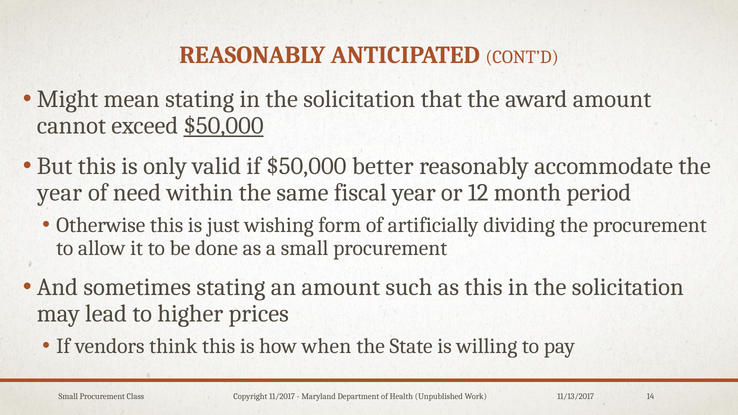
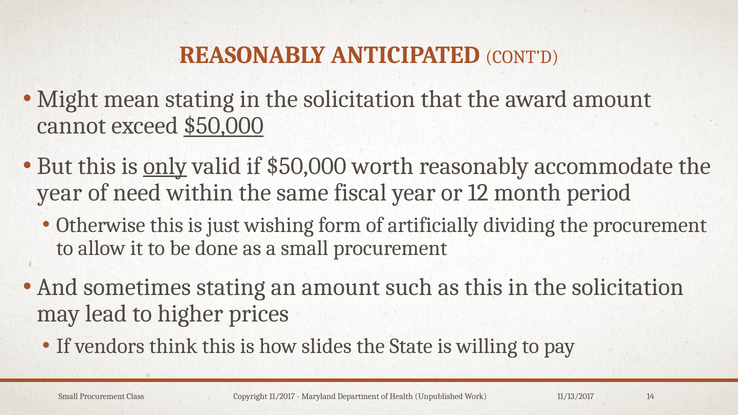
only underline: none -> present
better: better -> worth
when: when -> slides
